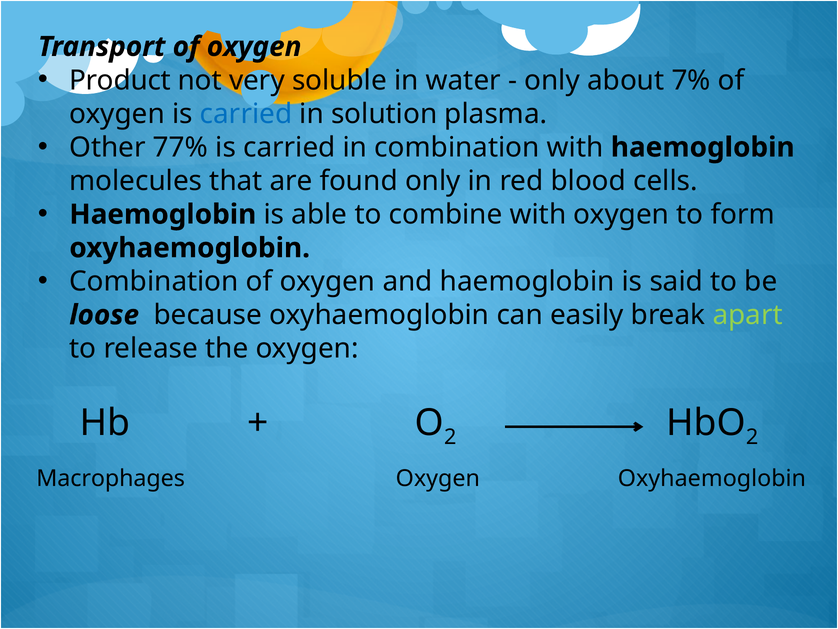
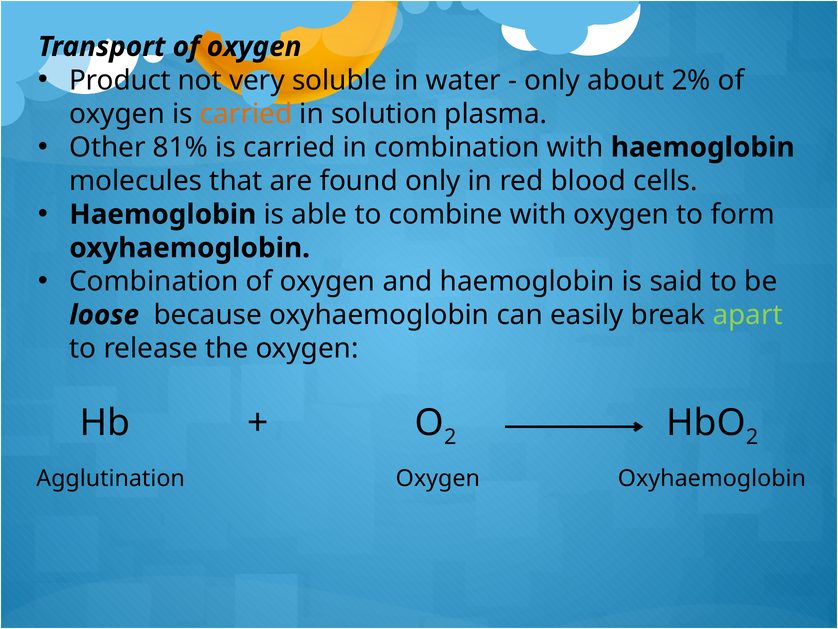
7%: 7% -> 2%
carried at (246, 114) colour: blue -> orange
77%: 77% -> 81%
Macrophages: Macrophages -> Agglutination
